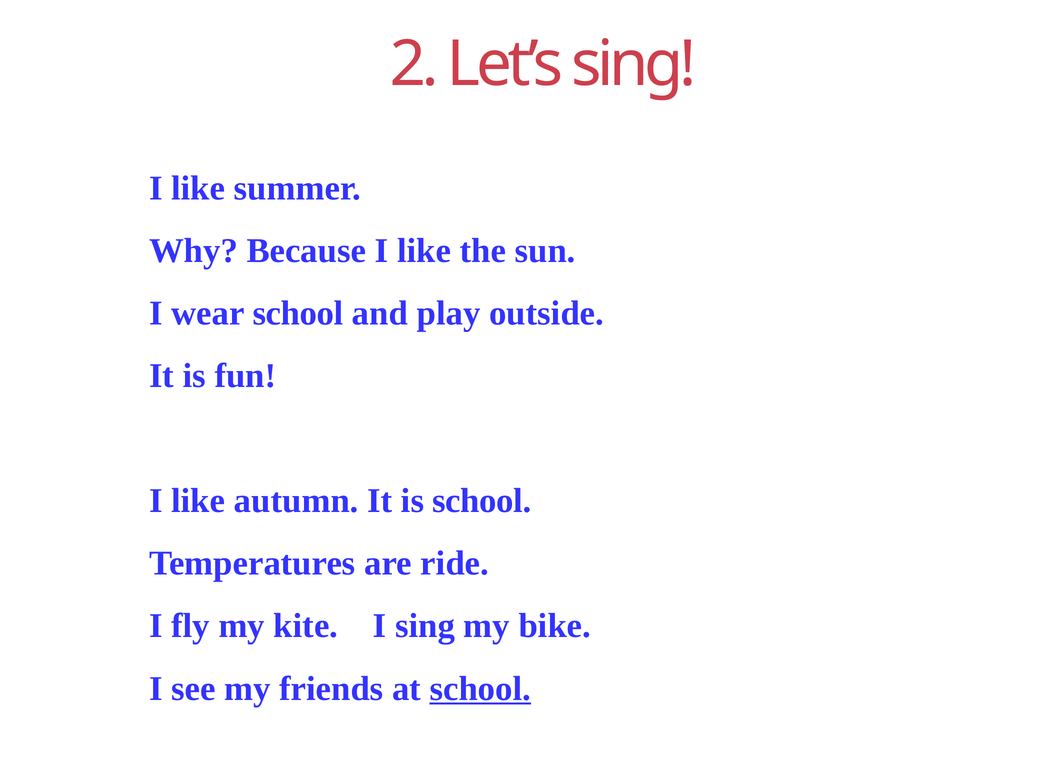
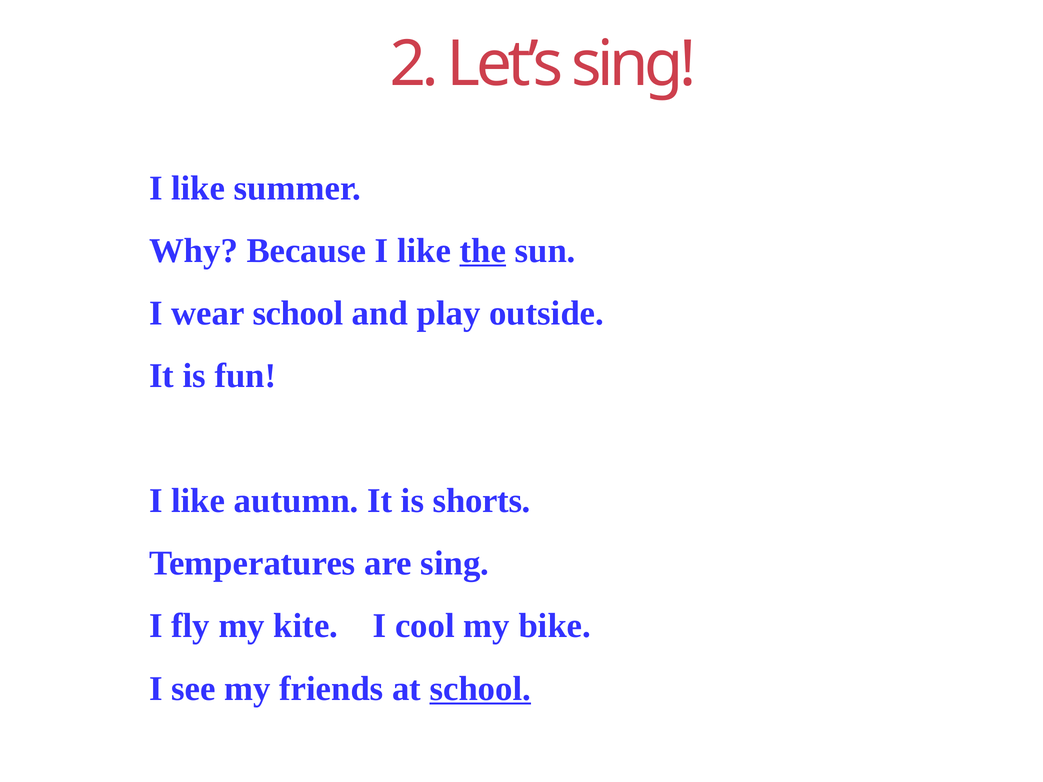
the underline: none -> present
is school: school -> shorts
are ride: ride -> sing
I sing: sing -> cool
